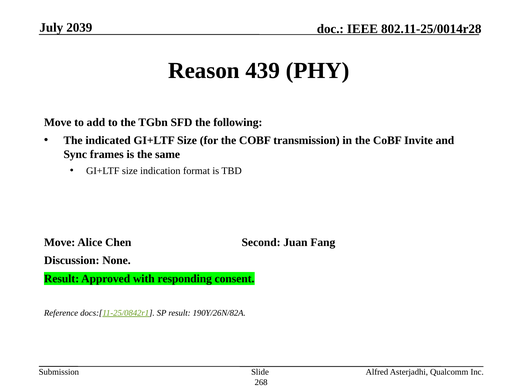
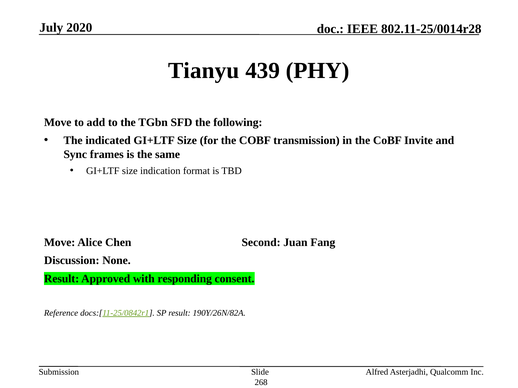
2039: 2039 -> 2020
Reason: Reason -> Tianyu
